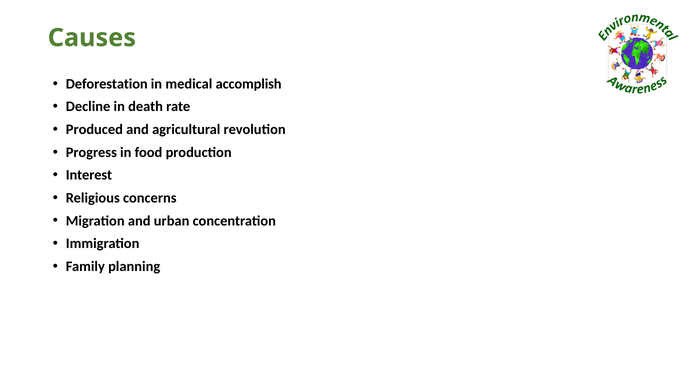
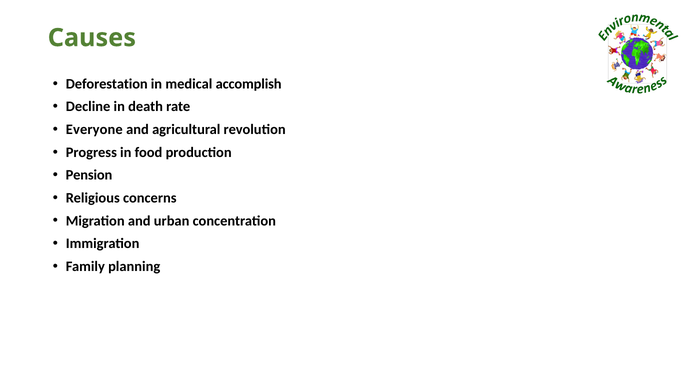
Produced: Produced -> Everyone
Interest: Interest -> Pension
